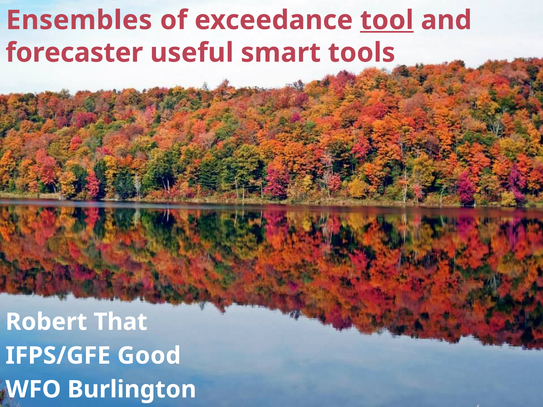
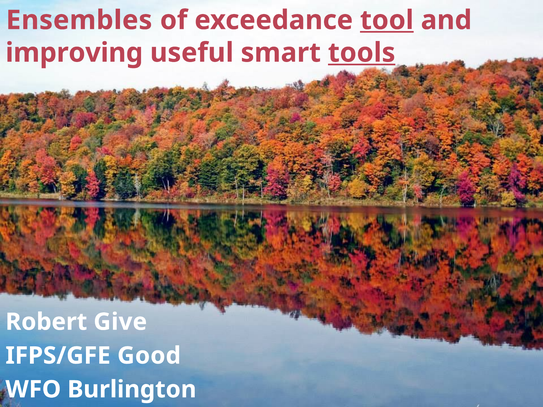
forecaster: forecaster -> improving
tools underline: none -> present
That: That -> Give
